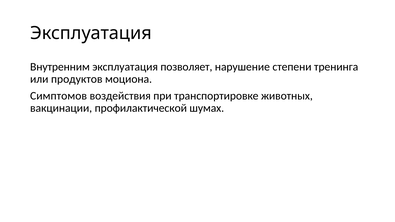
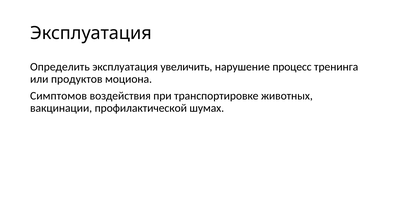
Внутренним: Внутренним -> Определить
позволяет: позволяет -> увеличить
степени: степени -> процесс
